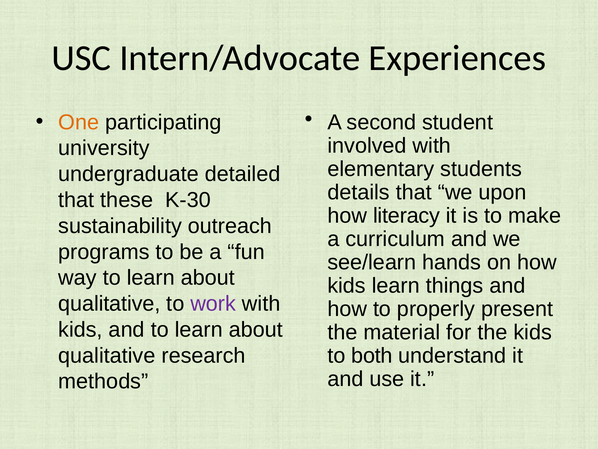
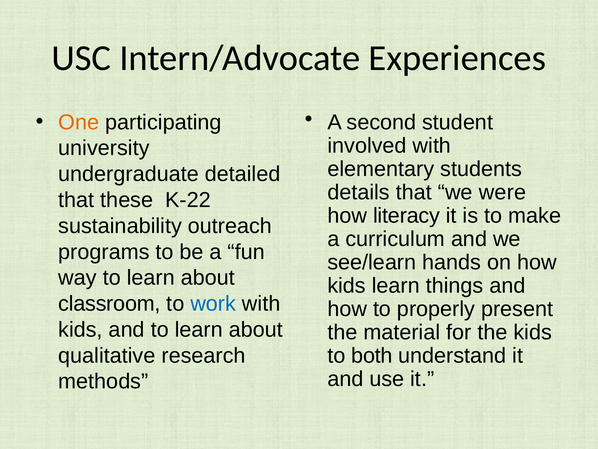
upon: upon -> were
K-30: K-30 -> K-22
qualitative at (109, 303): qualitative -> classroom
work colour: purple -> blue
